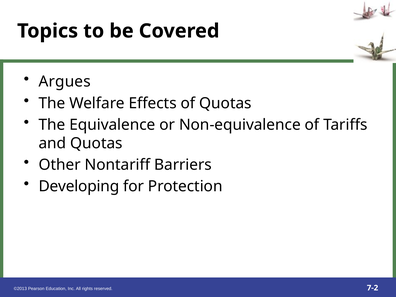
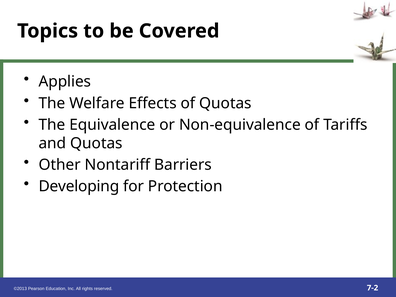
Argues: Argues -> Applies
